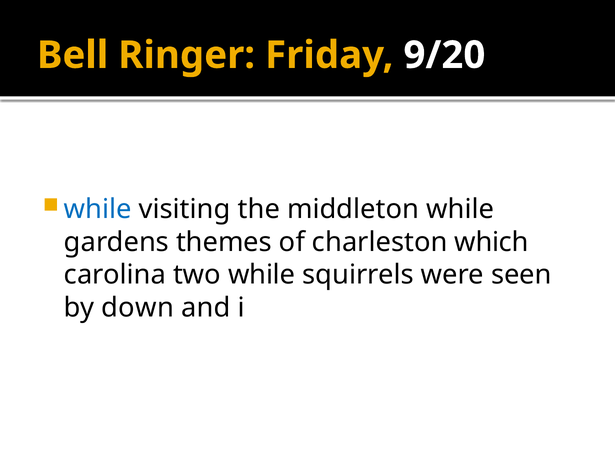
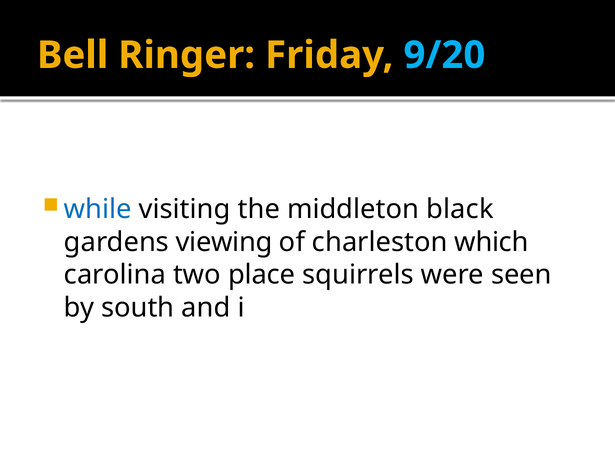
9/20 colour: white -> light blue
middleton while: while -> black
themes: themes -> viewing
two while: while -> place
down: down -> south
